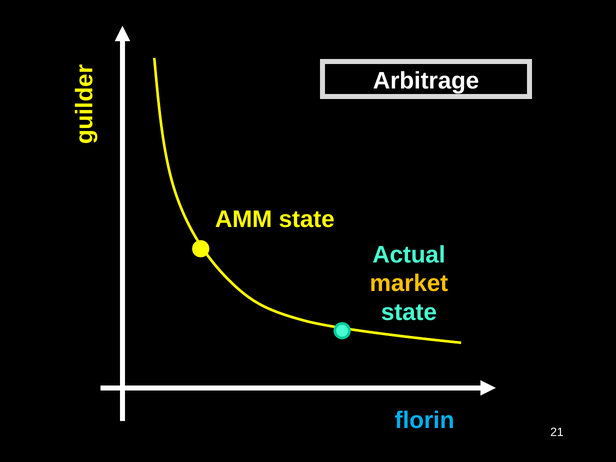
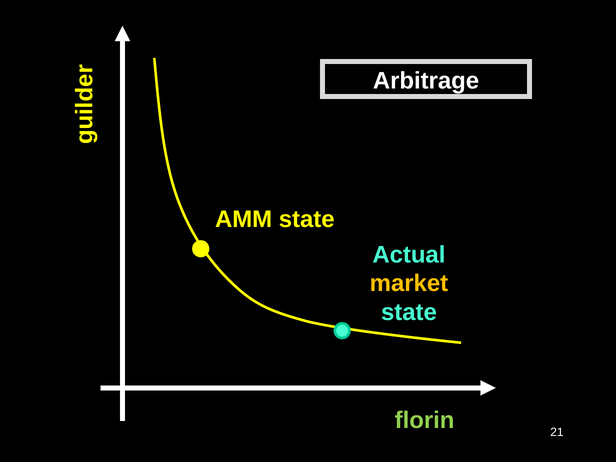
florin colour: light blue -> light green
